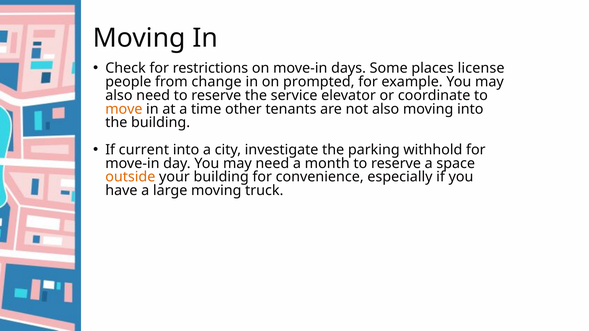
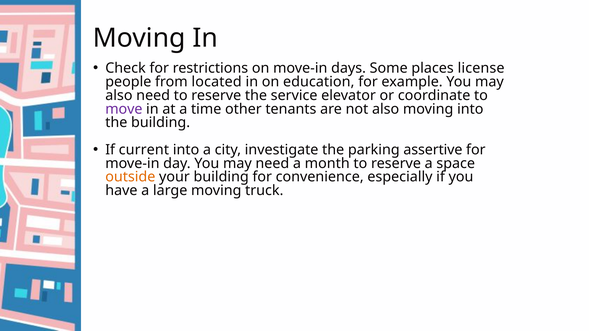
change: change -> located
prompted: prompted -> education
move colour: orange -> purple
withhold: withhold -> assertive
